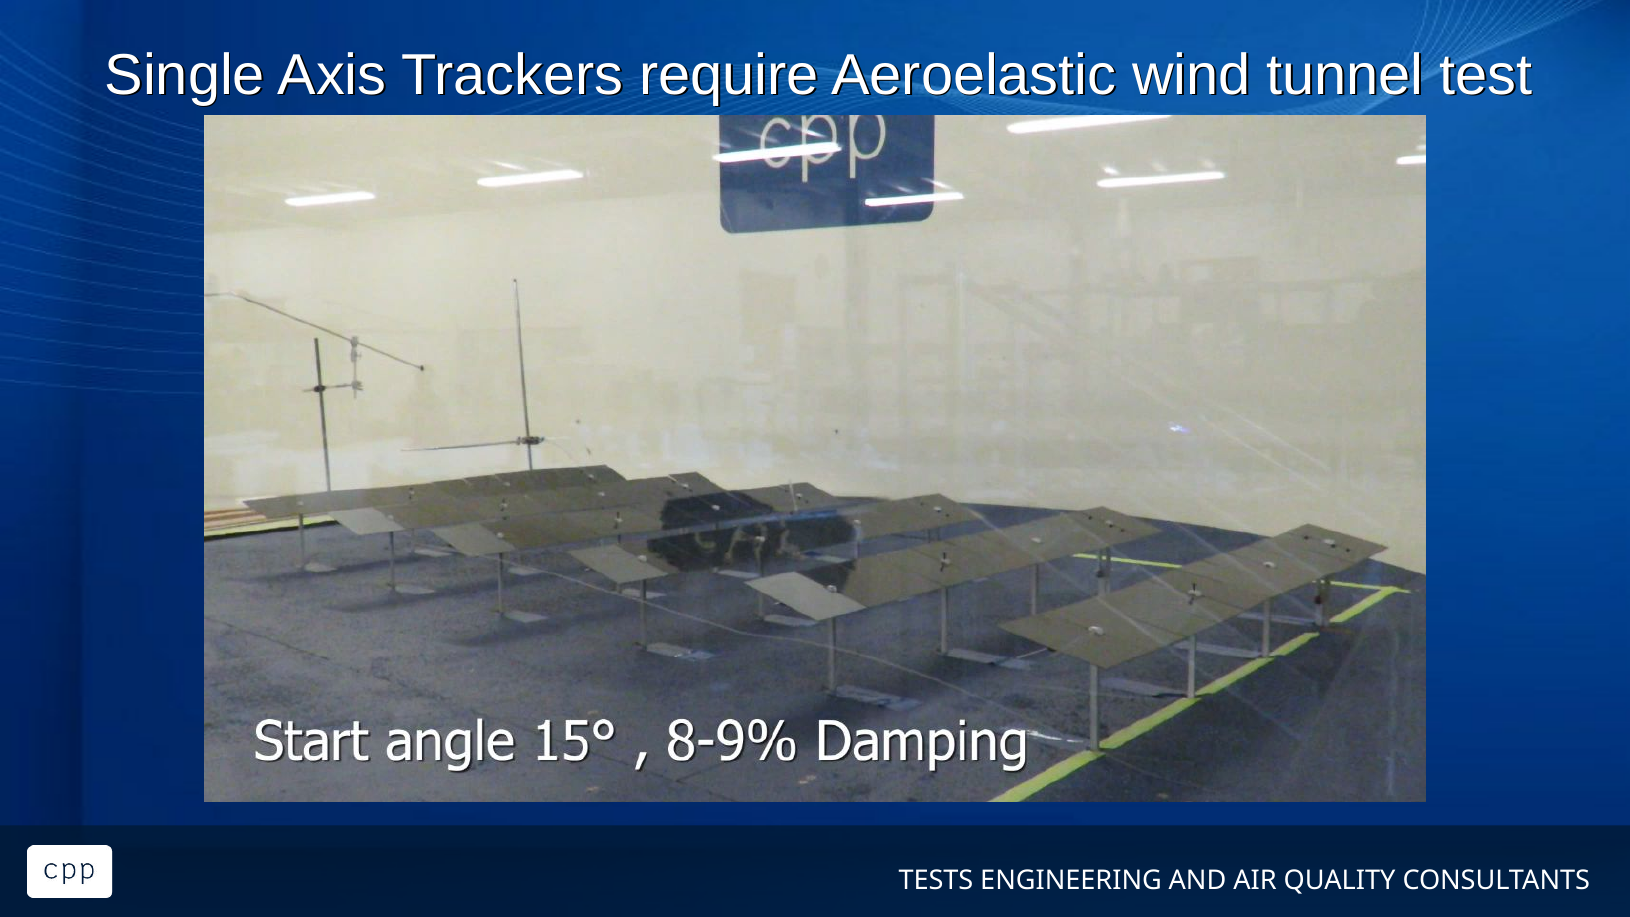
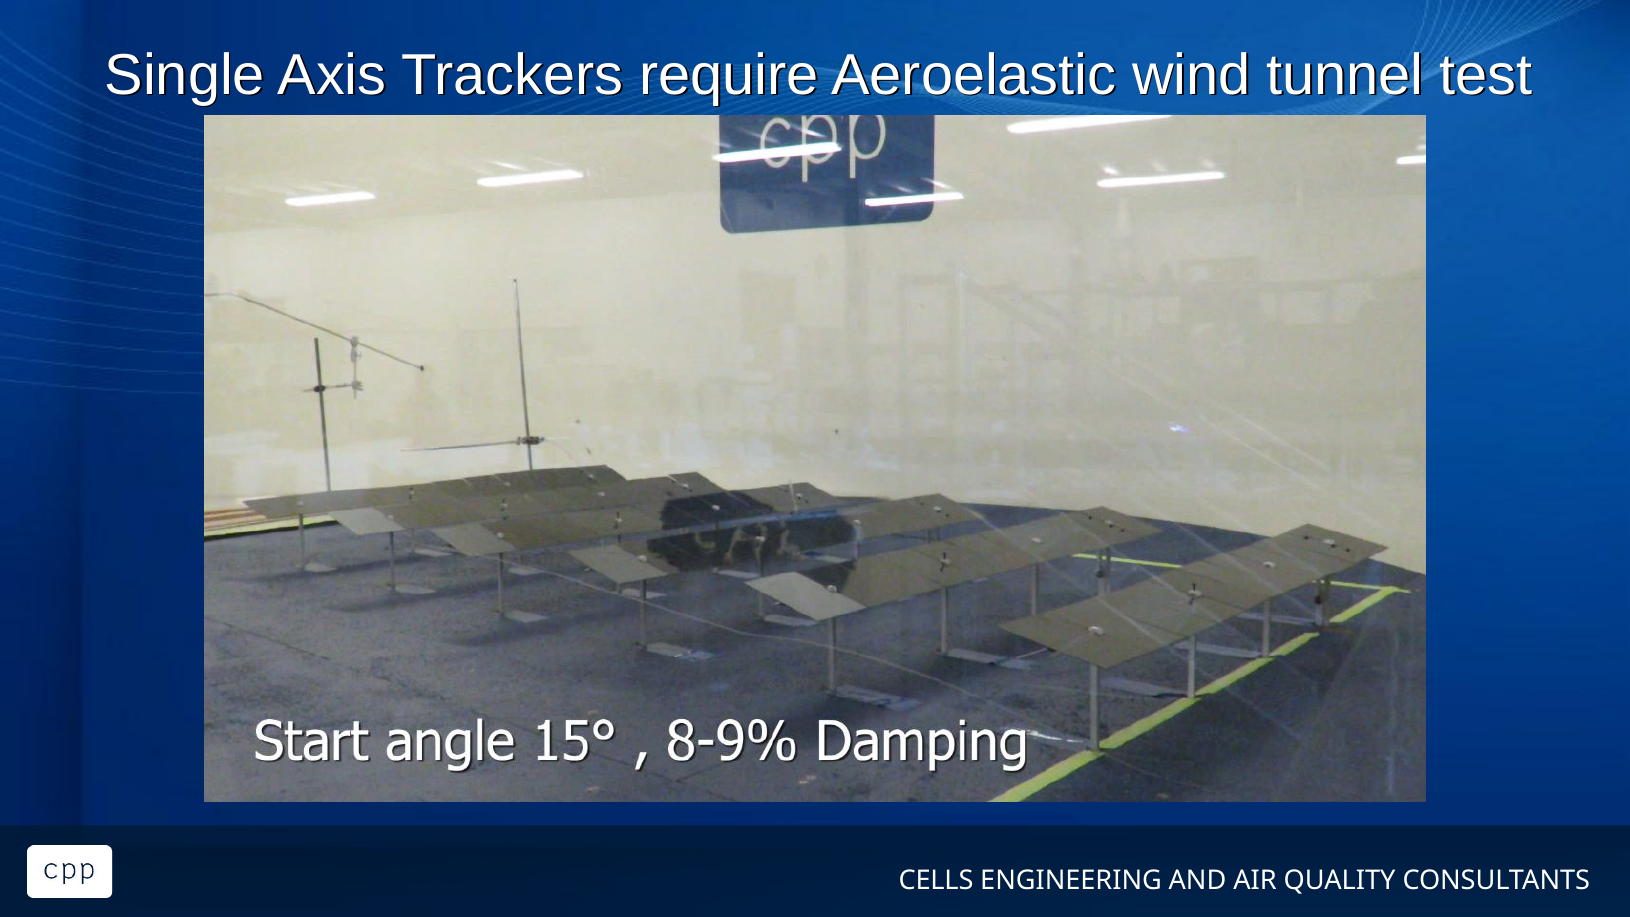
TESTS: TESTS -> CELLS
